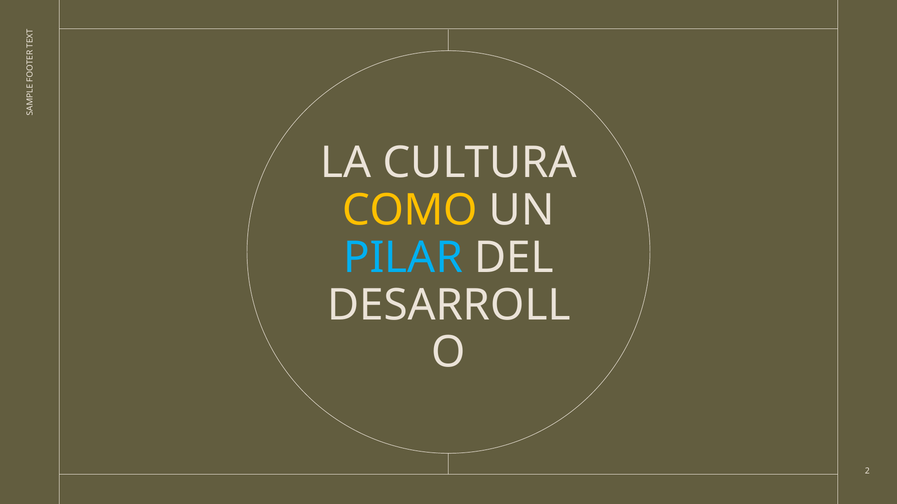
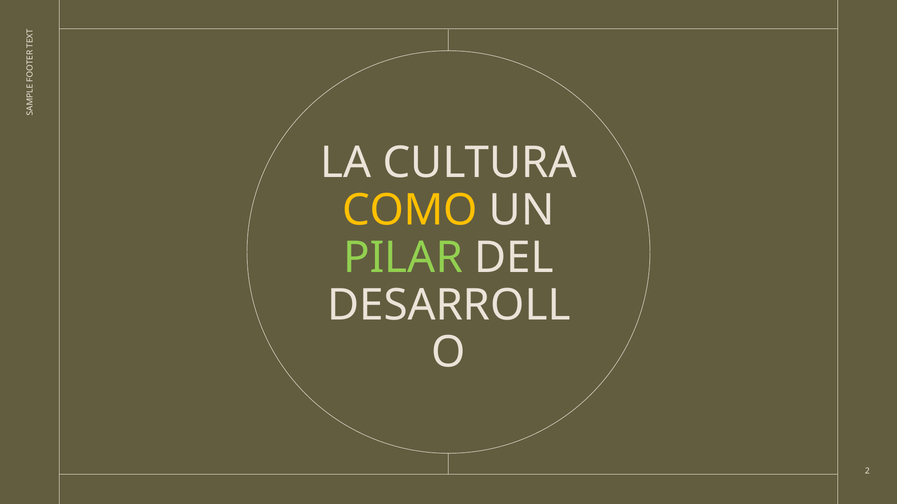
PILAR colour: light blue -> light green
